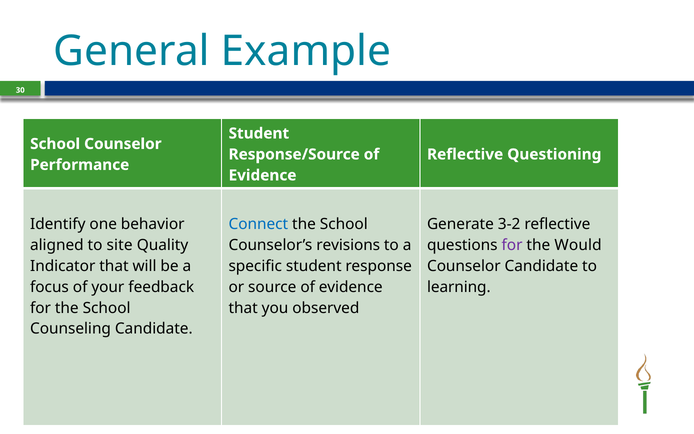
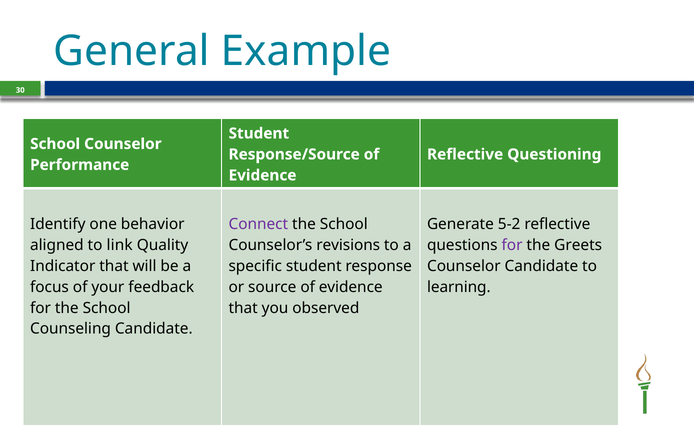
Connect colour: blue -> purple
3-2: 3-2 -> 5-2
site: site -> link
Would: Would -> Greets
